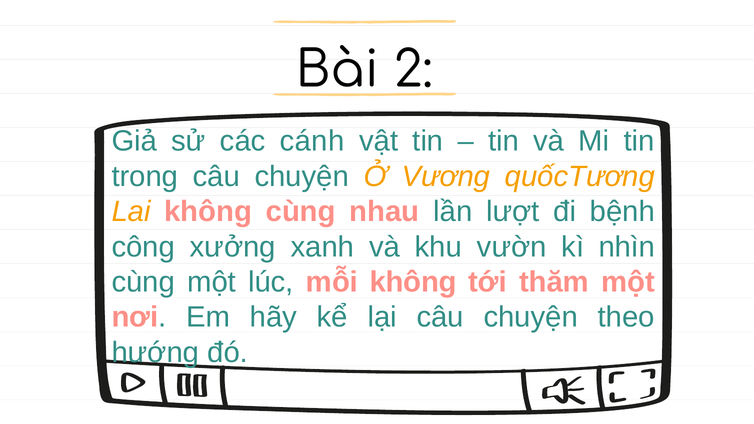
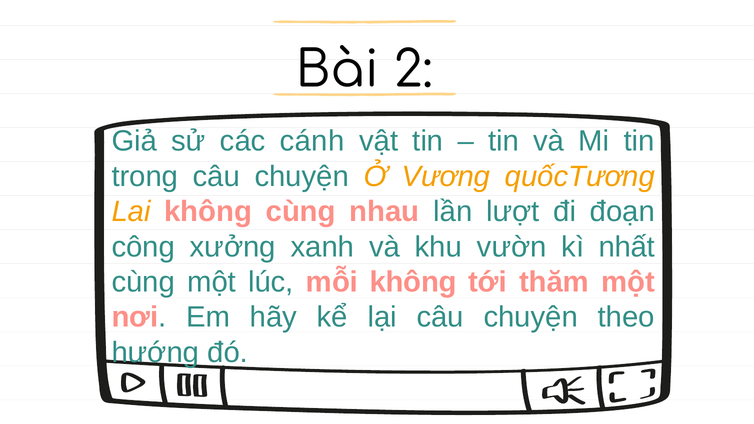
bệnh: bệnh -> đoạn
nhìn: nhìn -> nhất
